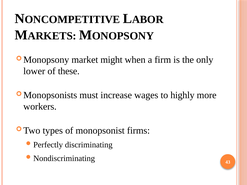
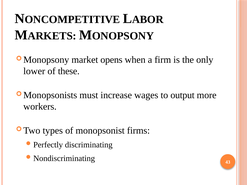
might: might -> opens
highly: highly -> output
